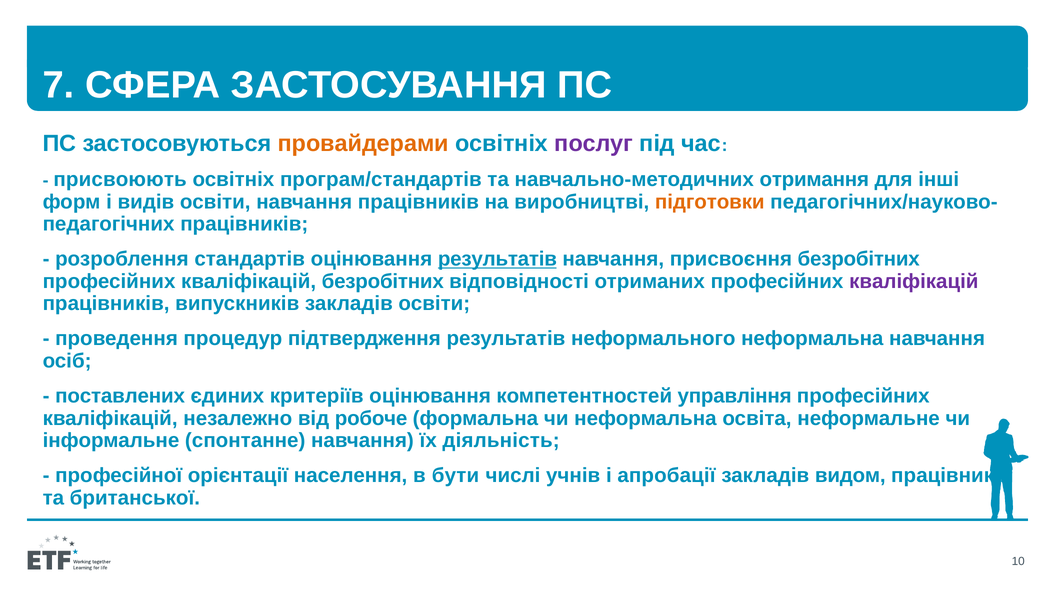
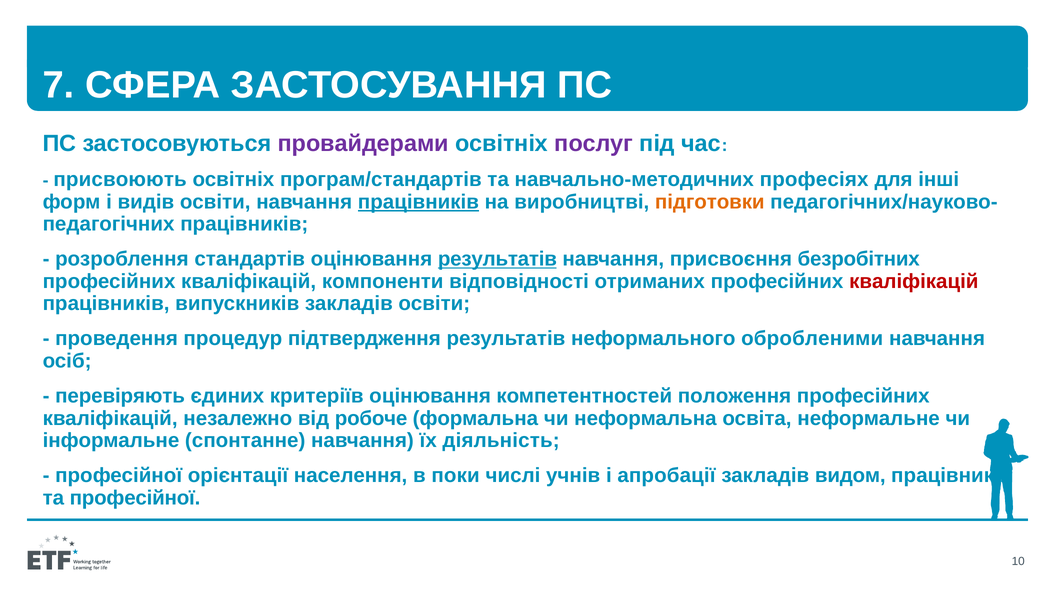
провайдерами colour: orange -> purple
отримання: отримання -> професіях
працівників at (418, 202) underline: none -> present
кваліфікацій безробітних: безробітних -> компоненти
кваліфікацій at (914, 281) colour: purple -> red
неформального неформальна: неформальна -> обробленими
поставлених: поставлених -> перевіряють
управління: управління -> положення
бути: бути -> поки
та британської: британської -> професійної
